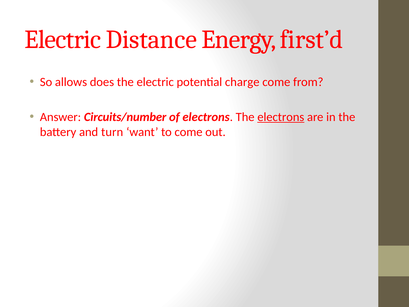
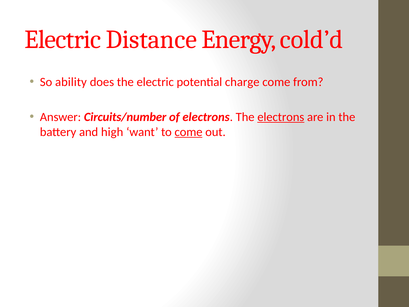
first’d: first’d -> cold’d
allows: allows -> ability
turn: turn -> high
come at (189, 132) underline: none -> present
